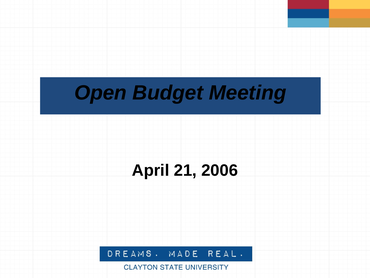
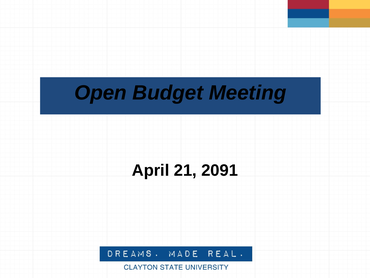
2006: 2006 -> 2091
